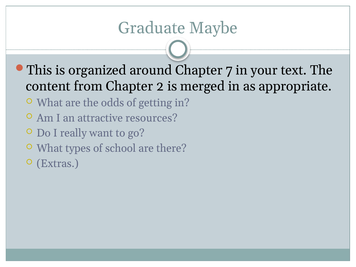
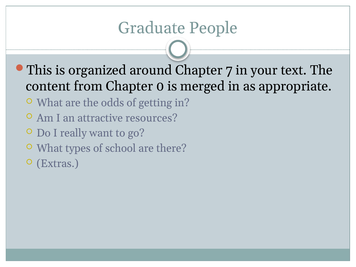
Maybe: Maybe -> People
2: 2 -> 0
